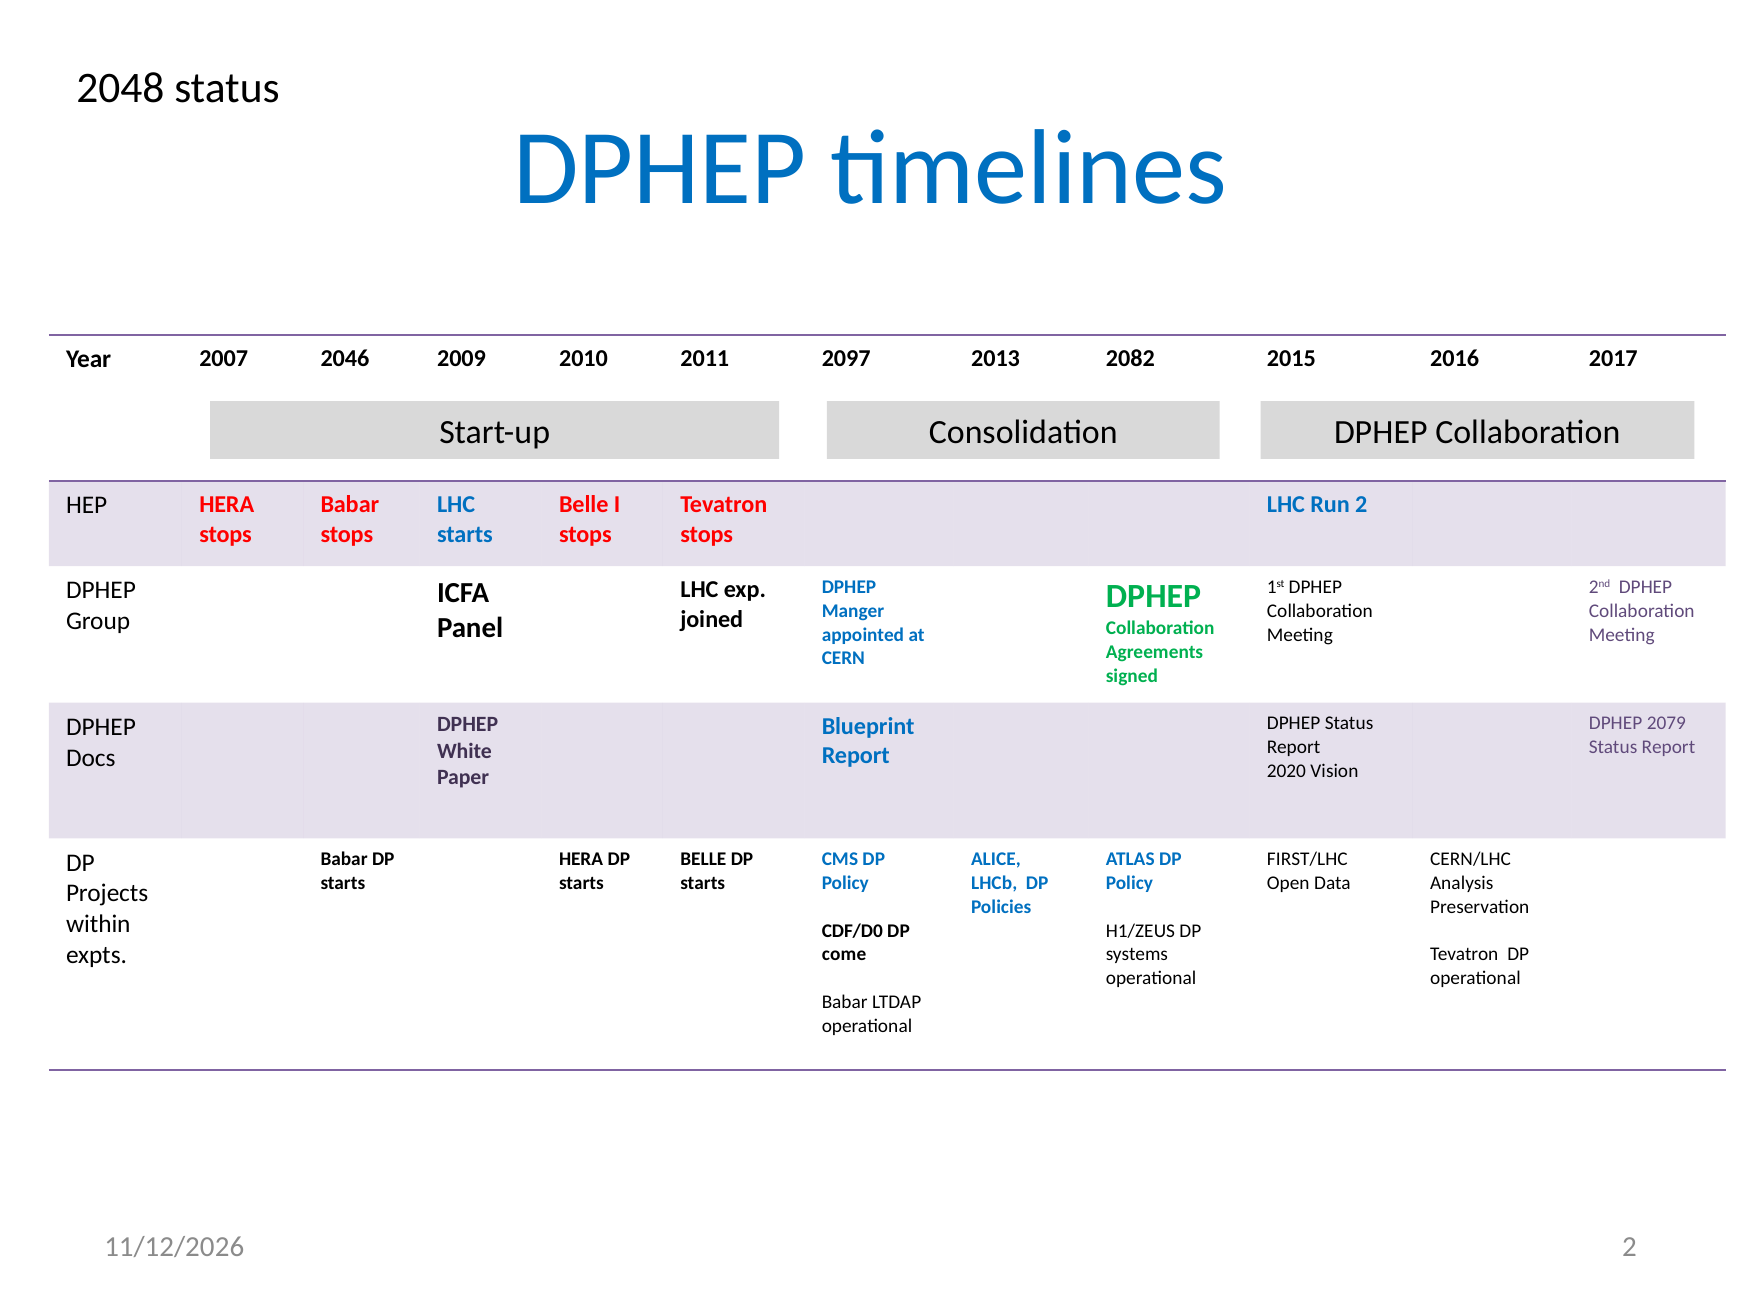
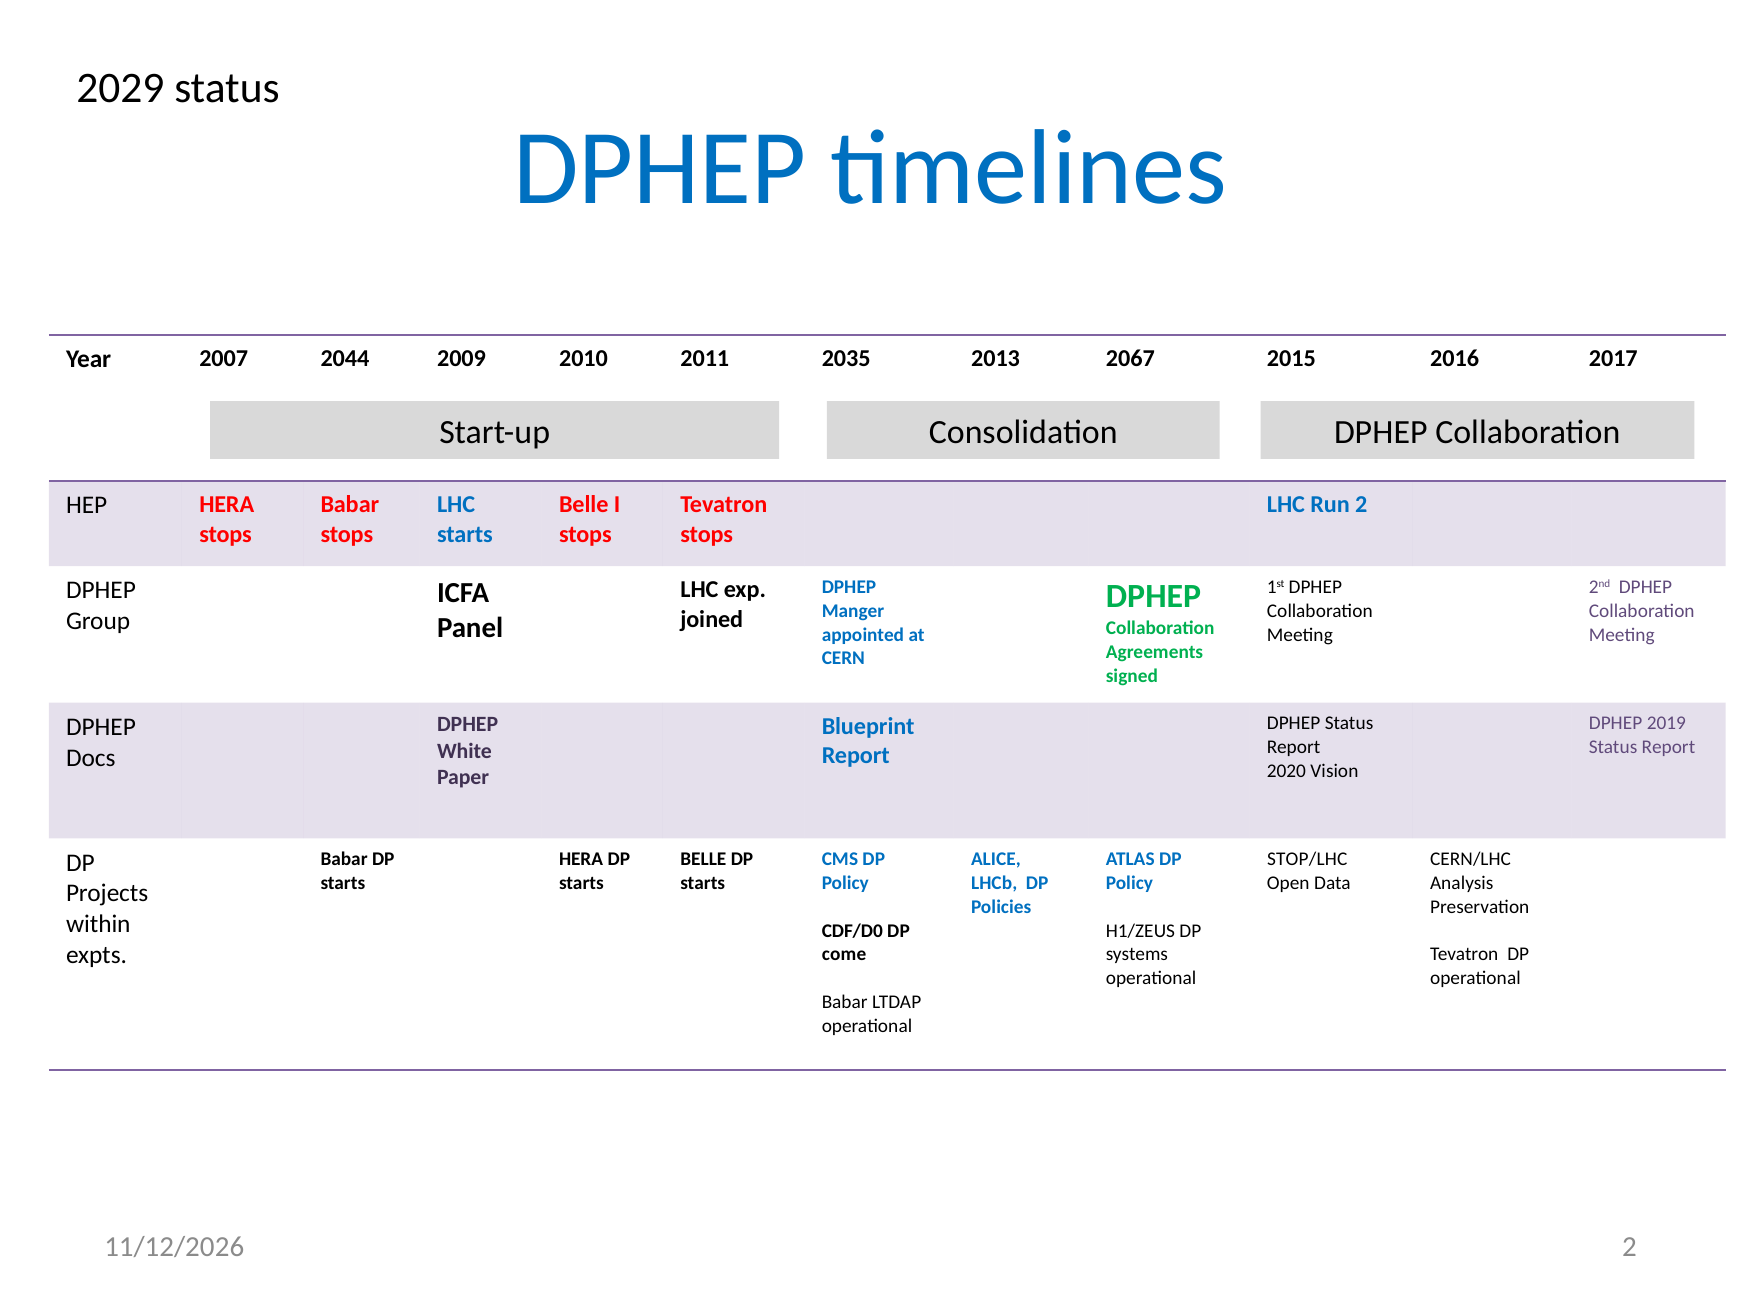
2048: 2048 -> 2029
2046: 2046 -> 2044
2097: 2097 -> 2035
2082: 2082 -> 2067
2079: 2079 -> 2019
FIRST/LHC: FIRST/LHC -> STOP/LHC
